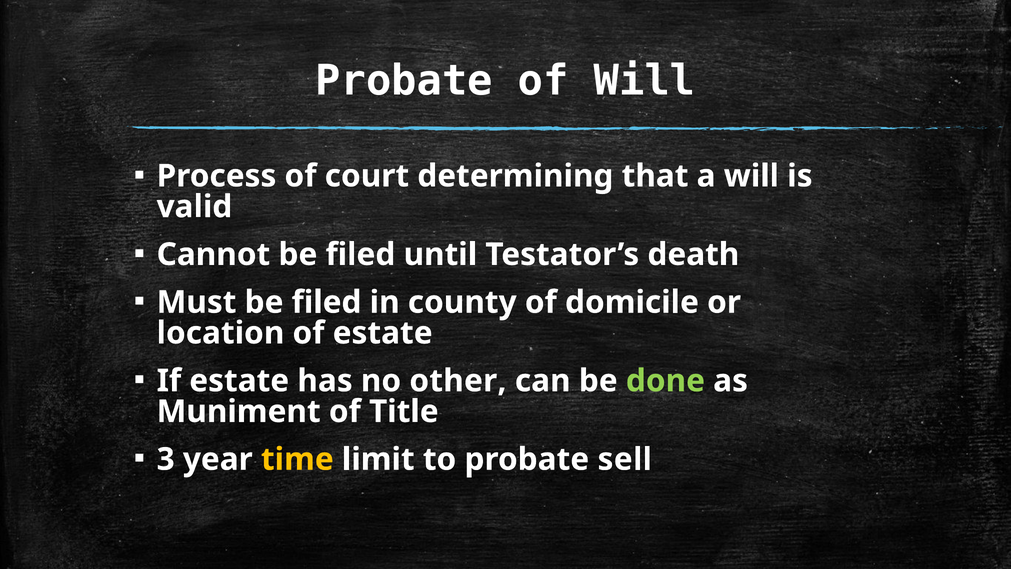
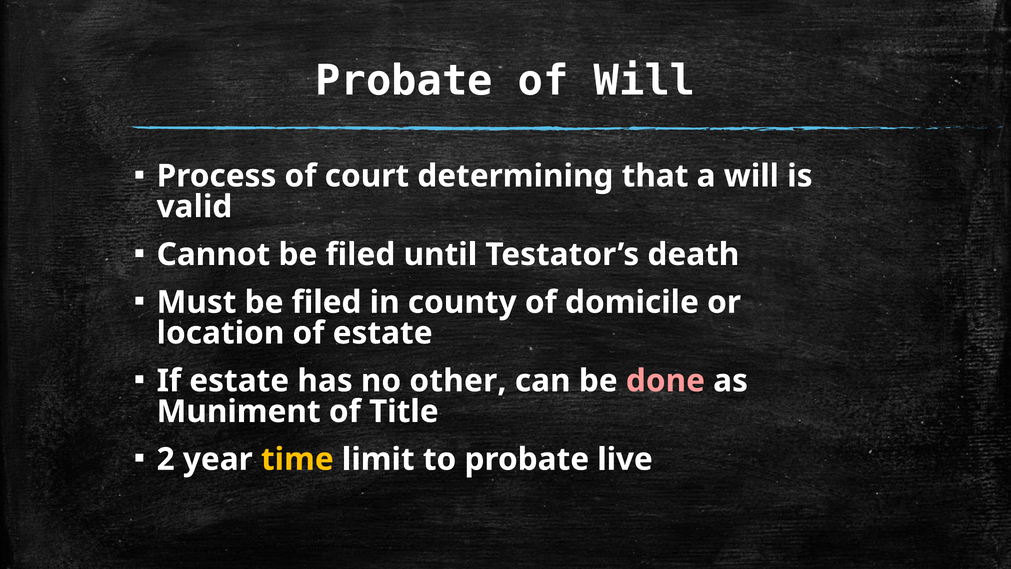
done colour: light green -> pink
3: 3 -> 2
sell: sell -> live
